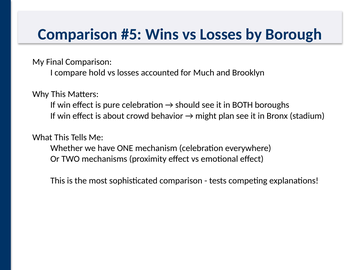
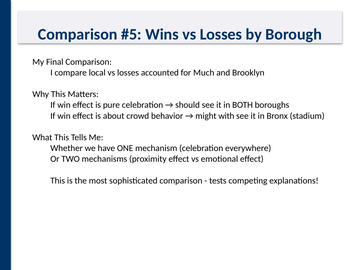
hold: hold -> local
plan: plan -> with
